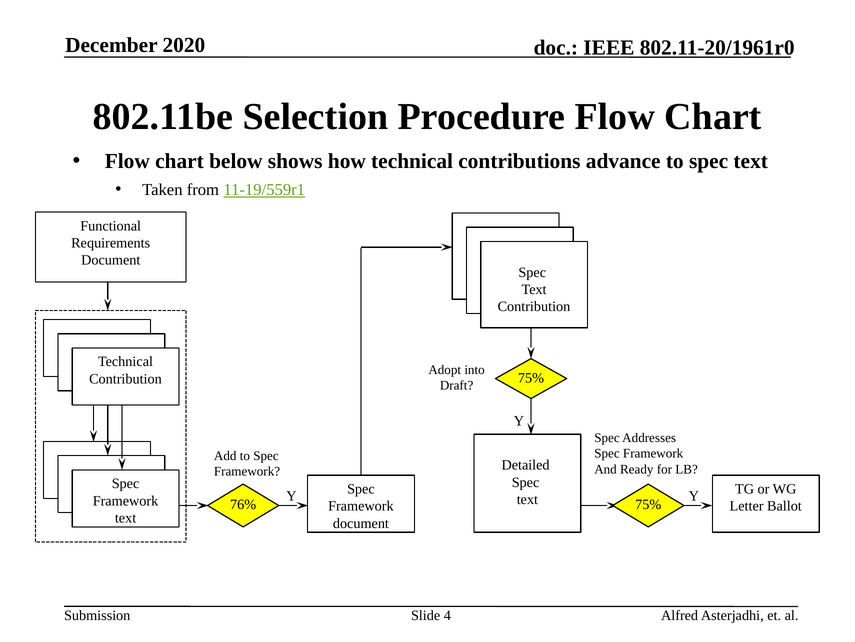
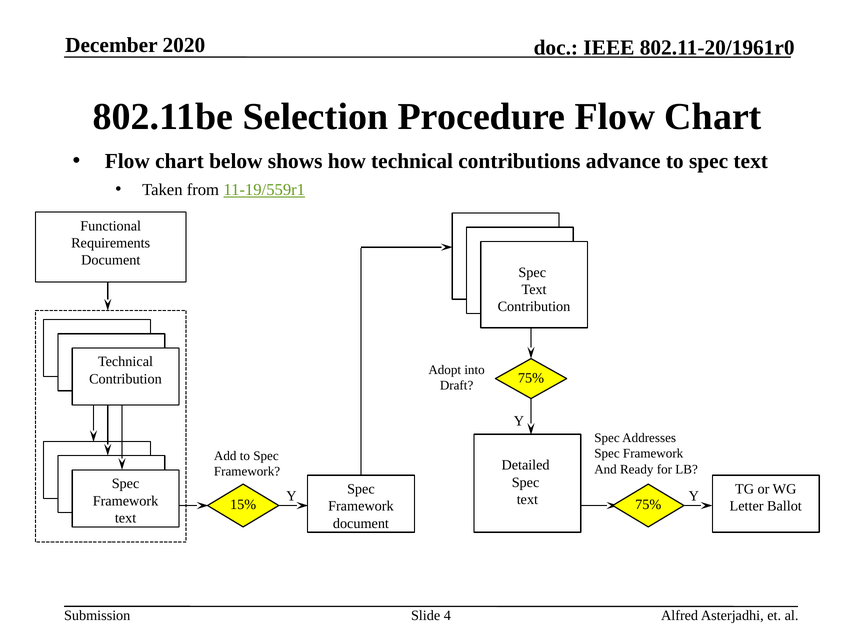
76%: 76% -> 15%
